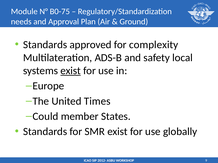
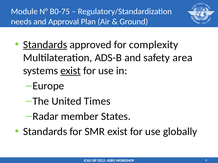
Standards at (45, 45) underline: none -> present
local: local -> area
Could: Could -> Radar
